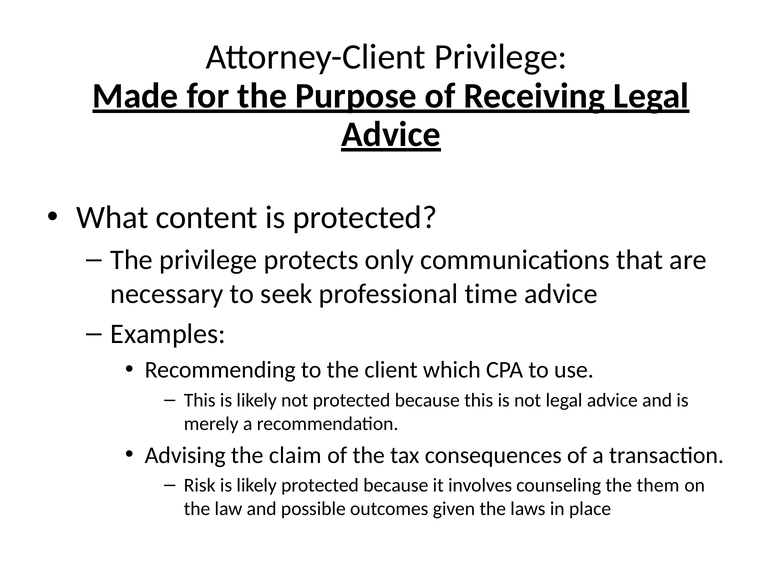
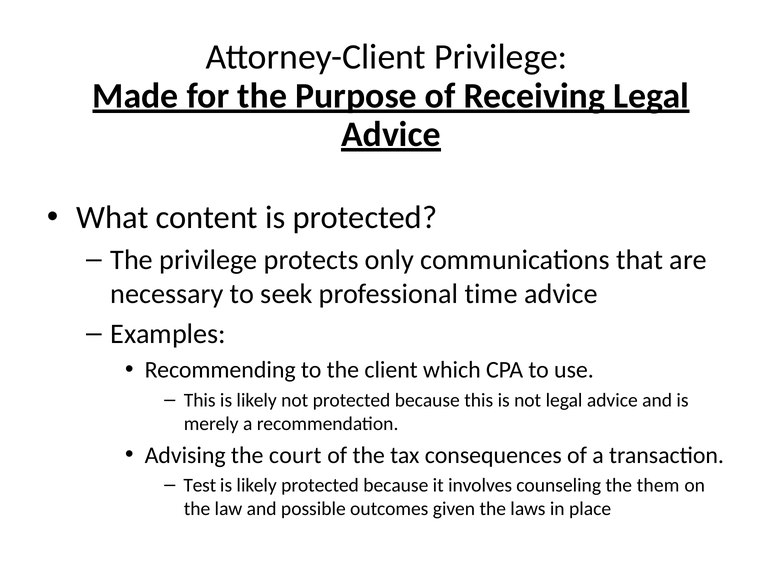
claim: claim -> court
Risk: Risk -> Test
